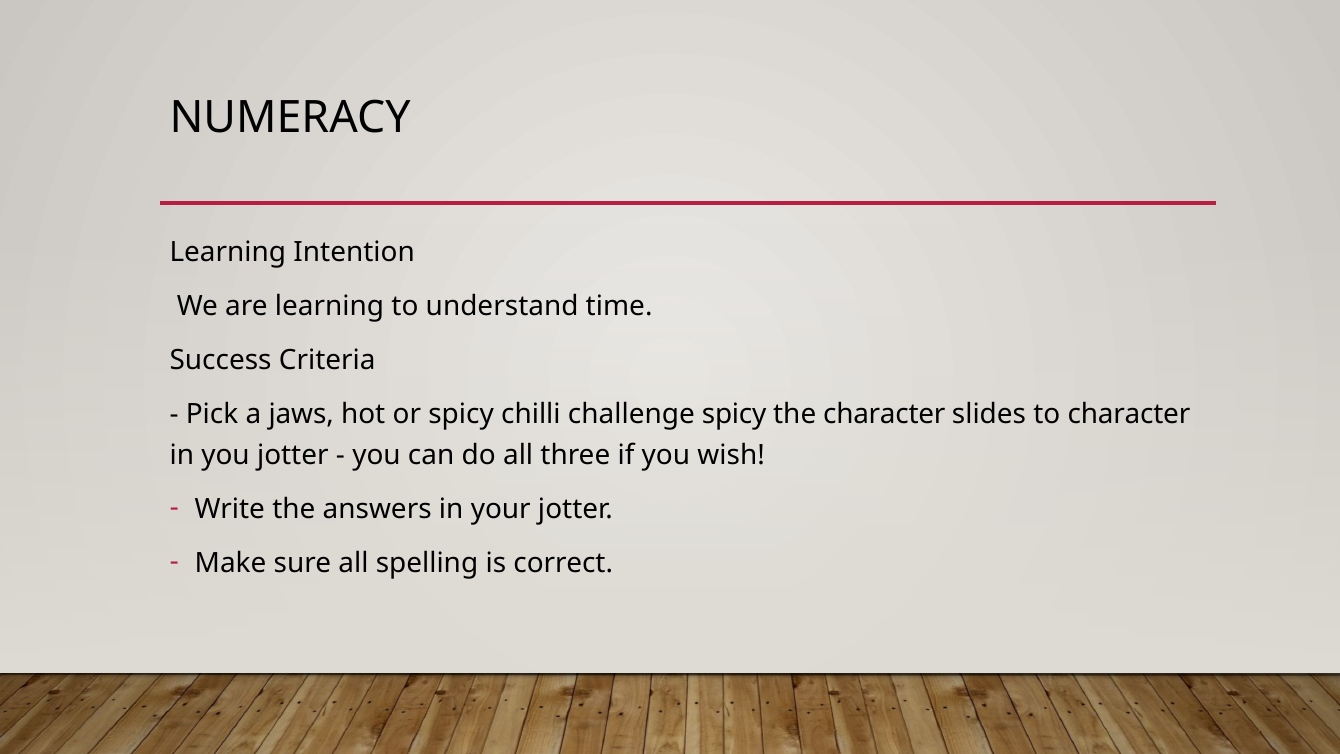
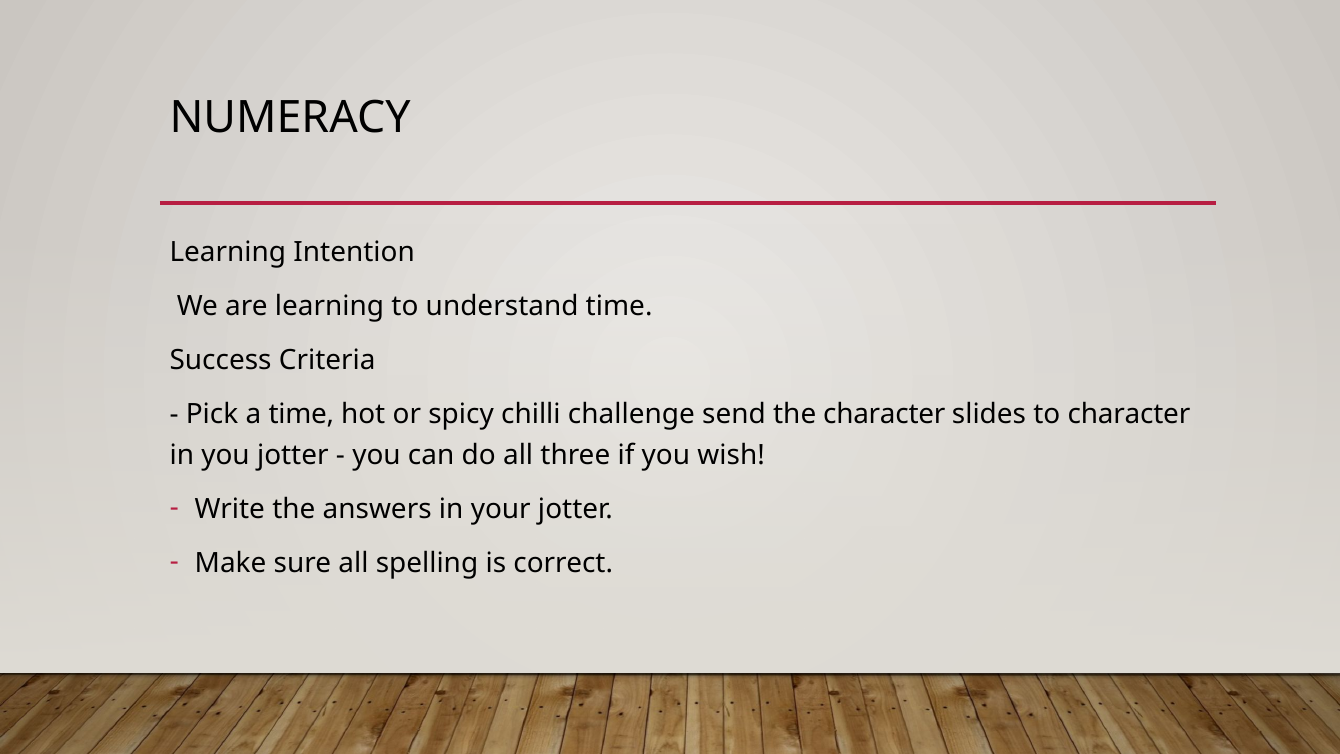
a jaws: jaws -> time
challenge spicy: spicy -> send
